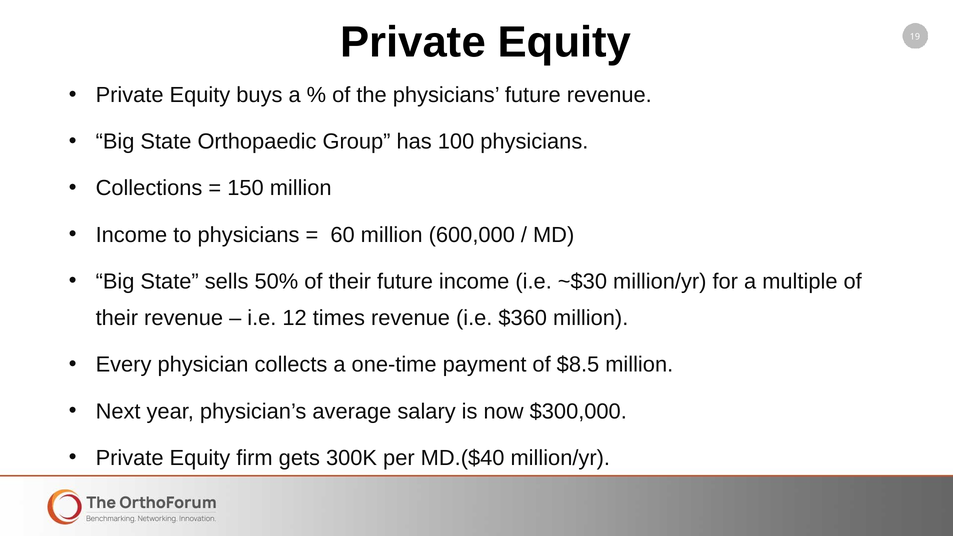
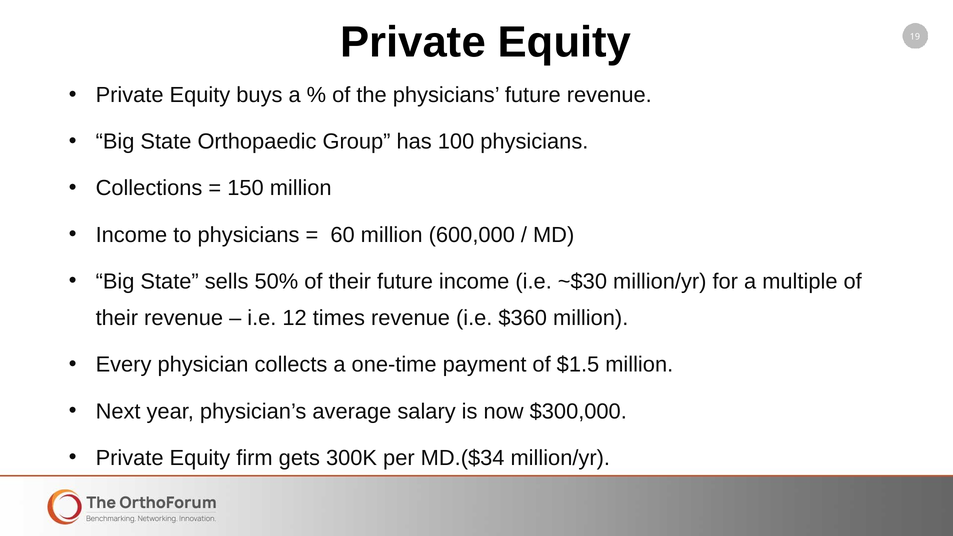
$8.5: $8.5 -> $1.5
MD.($40: MD.($40 -> MD.($34
